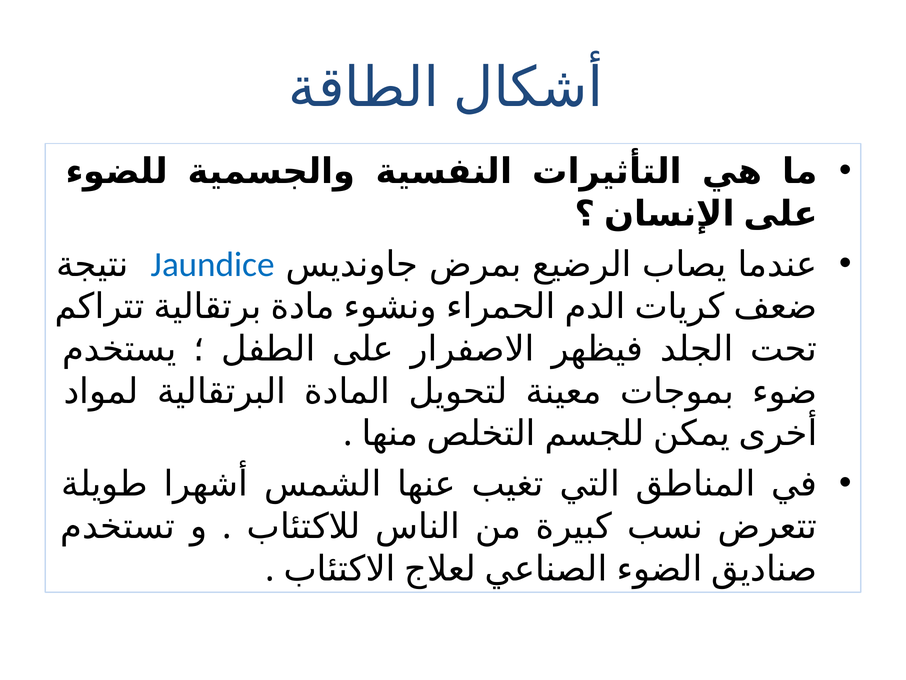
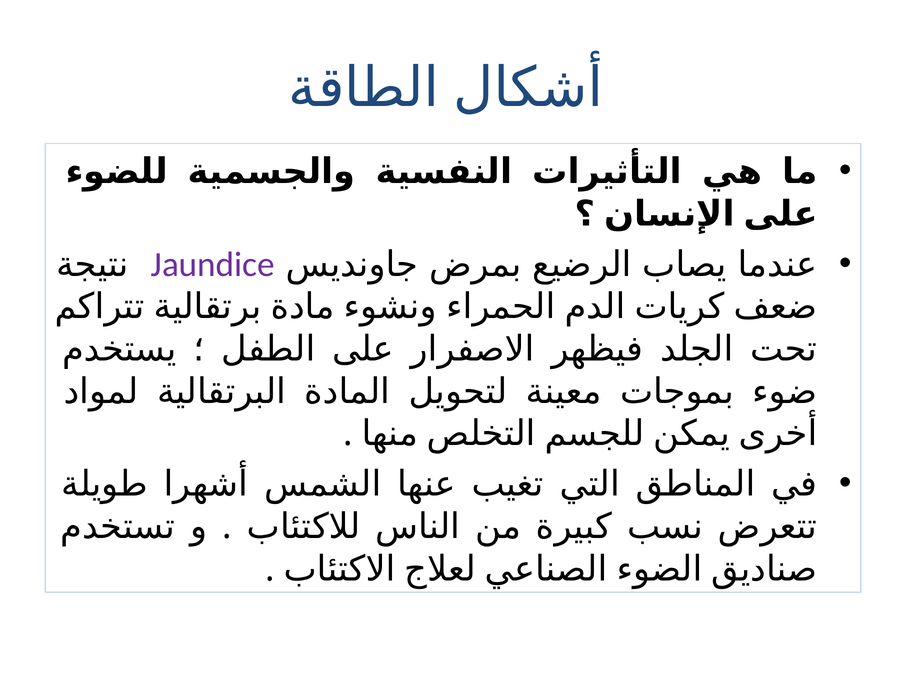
Jaundice colour: blue -> purple
